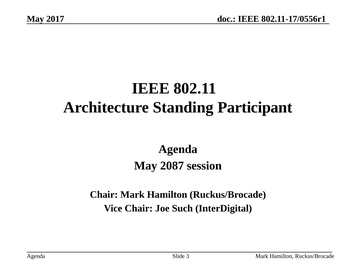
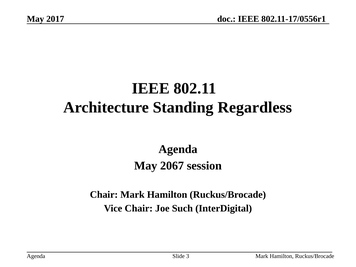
Participant: Participant -> Regardless
2087: 2087 -> 2067
